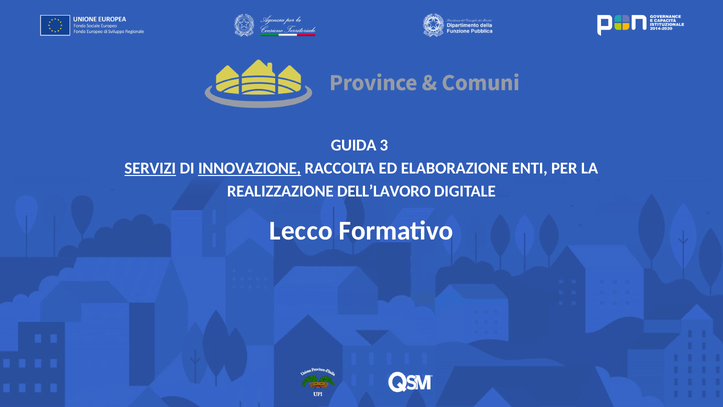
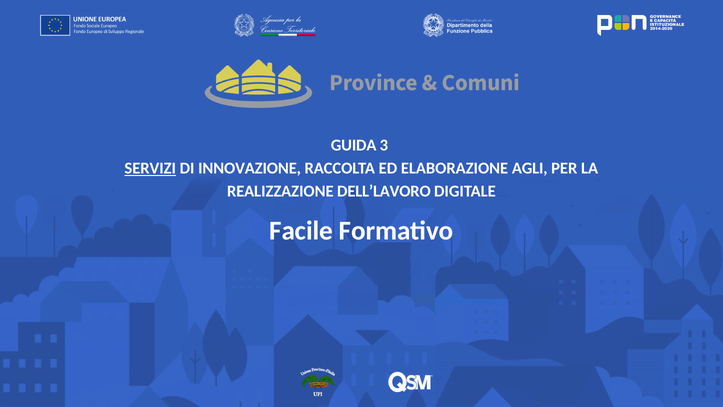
INNOVAZIONE underline: present -> none
ENTI: ENTI -> AGLI
Lecco: Lecco -> Facile
